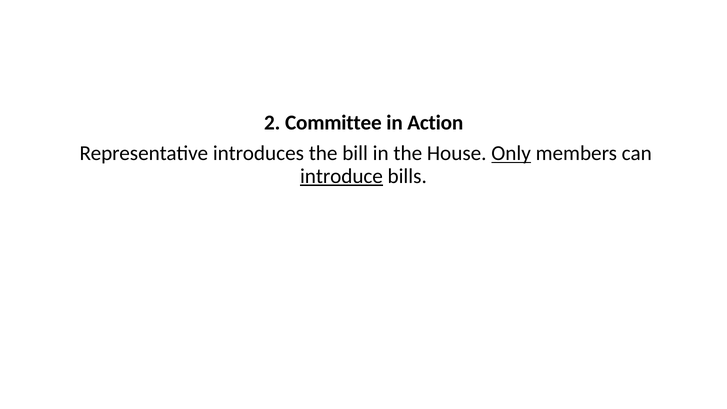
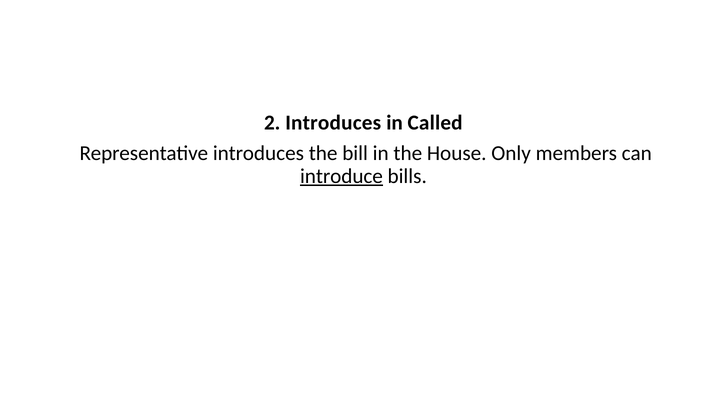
2 Committee: Committee -> Introduces
Action: Action -> Called
Only underline: present -> none
